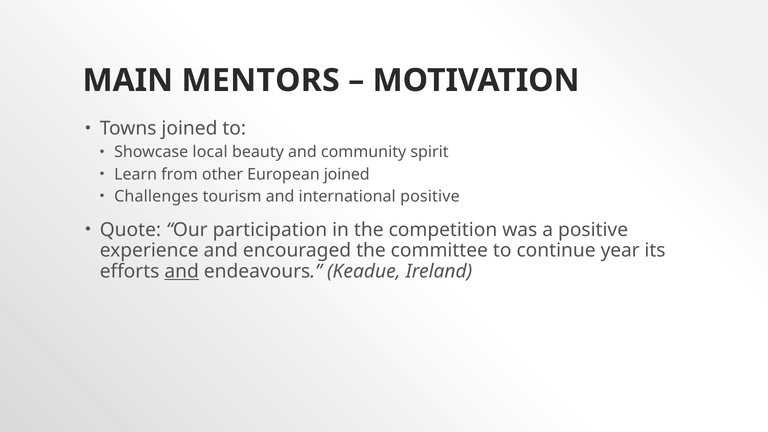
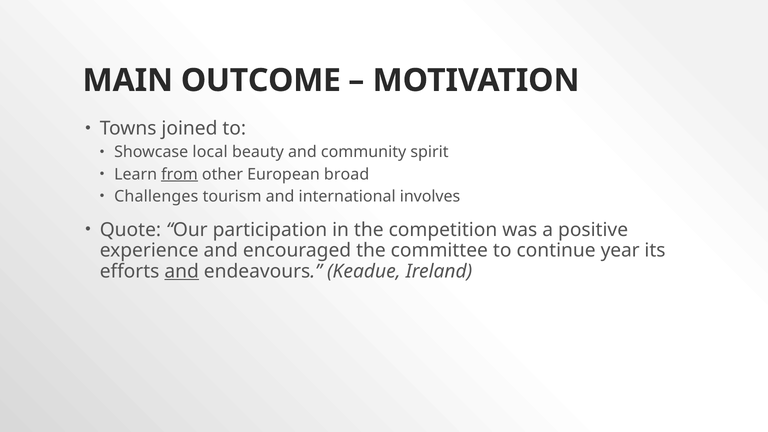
MENTORS: MENTORS -> OUTCOME
from underline: none -> present
European joined: joined -> broad
international positive: positive -> involves
